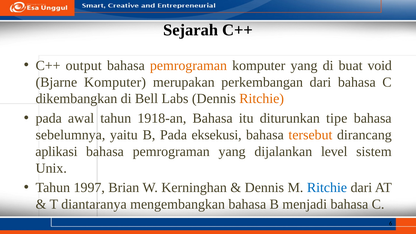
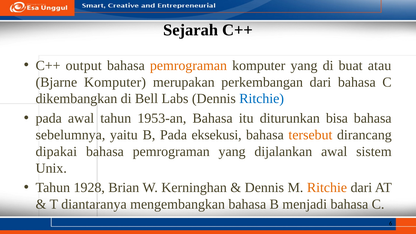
void: void -> atau
Ritchie at (262, 99) colour: orange -> blue
1918-an: 1918-an -> 1953-an
tipe: tipe -> bisa
aplikasi: aplikasi -> dipakai
dijalankan level: level -> awal
1997: 1997 -> 1928
Ritchie at (327, 188) colour: blue -> orange
